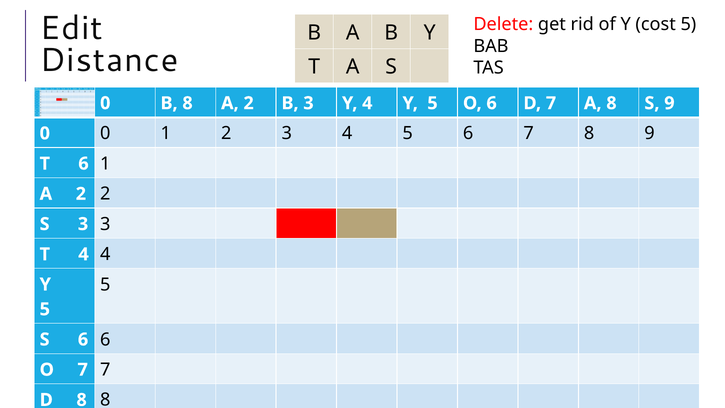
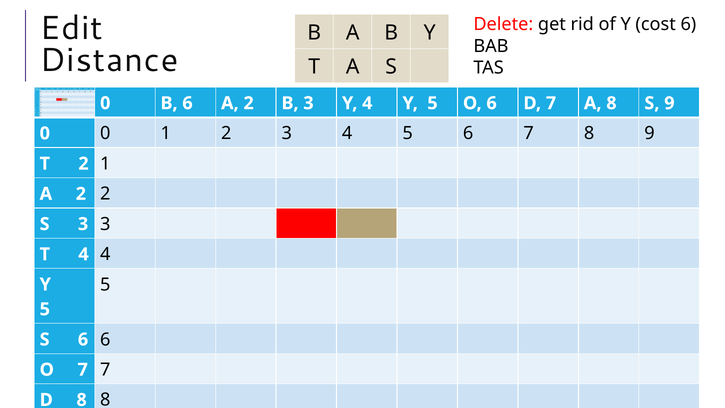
cost 5: 5 -> 6
B 8: 8 -> 6
T 6: 6 -> 2
